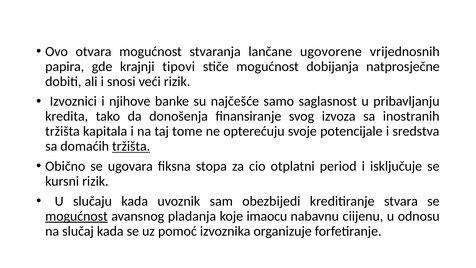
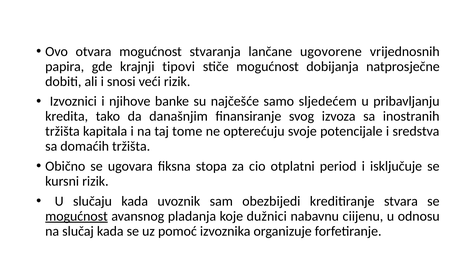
saglasnost: saglasnost -> sljedećem
donošenja: donošenja -> današnjim
tržišta at (131, 146) underline: present -> none
imaocu: imaocu -> dužnici
